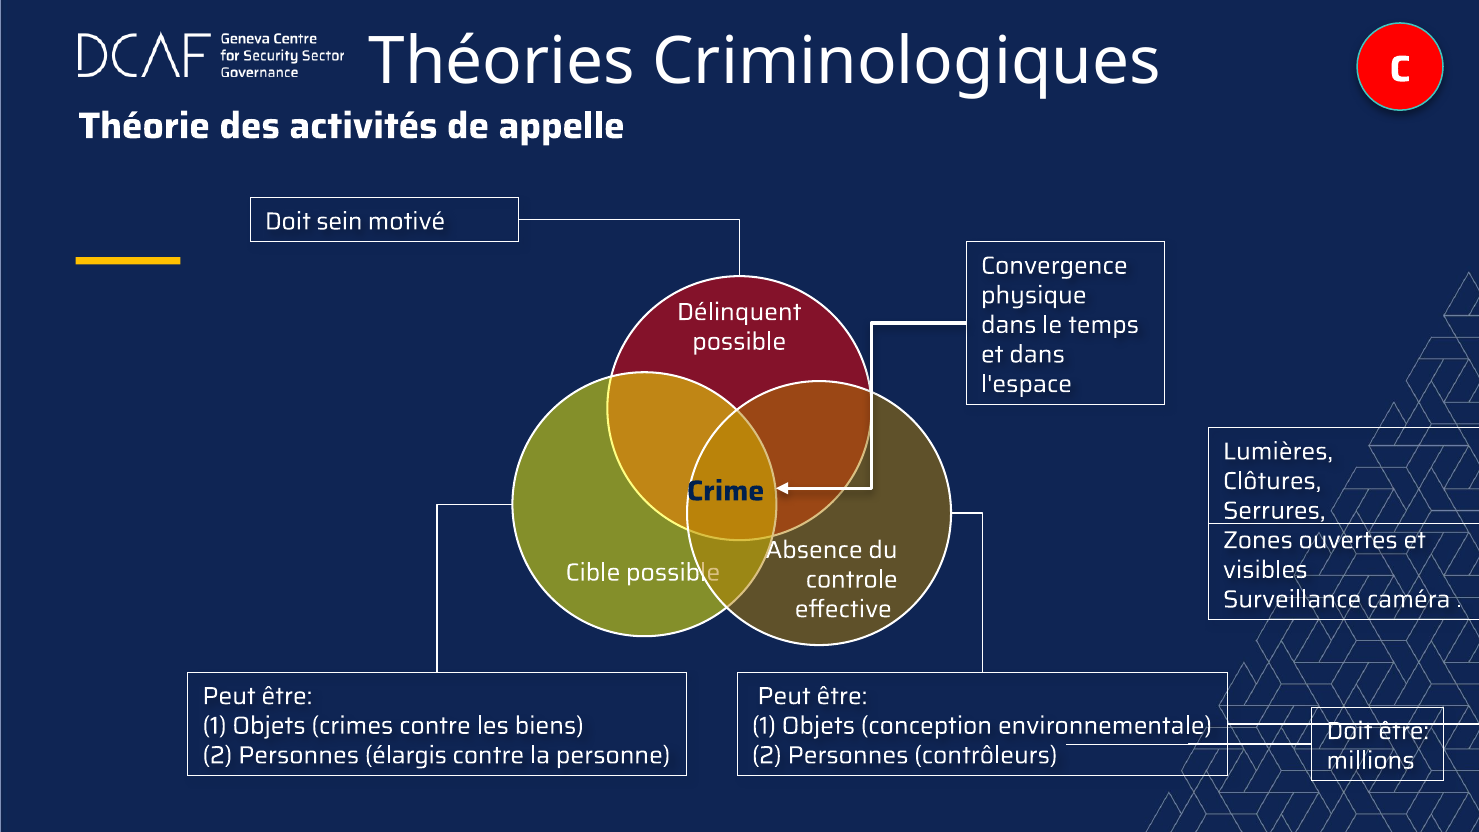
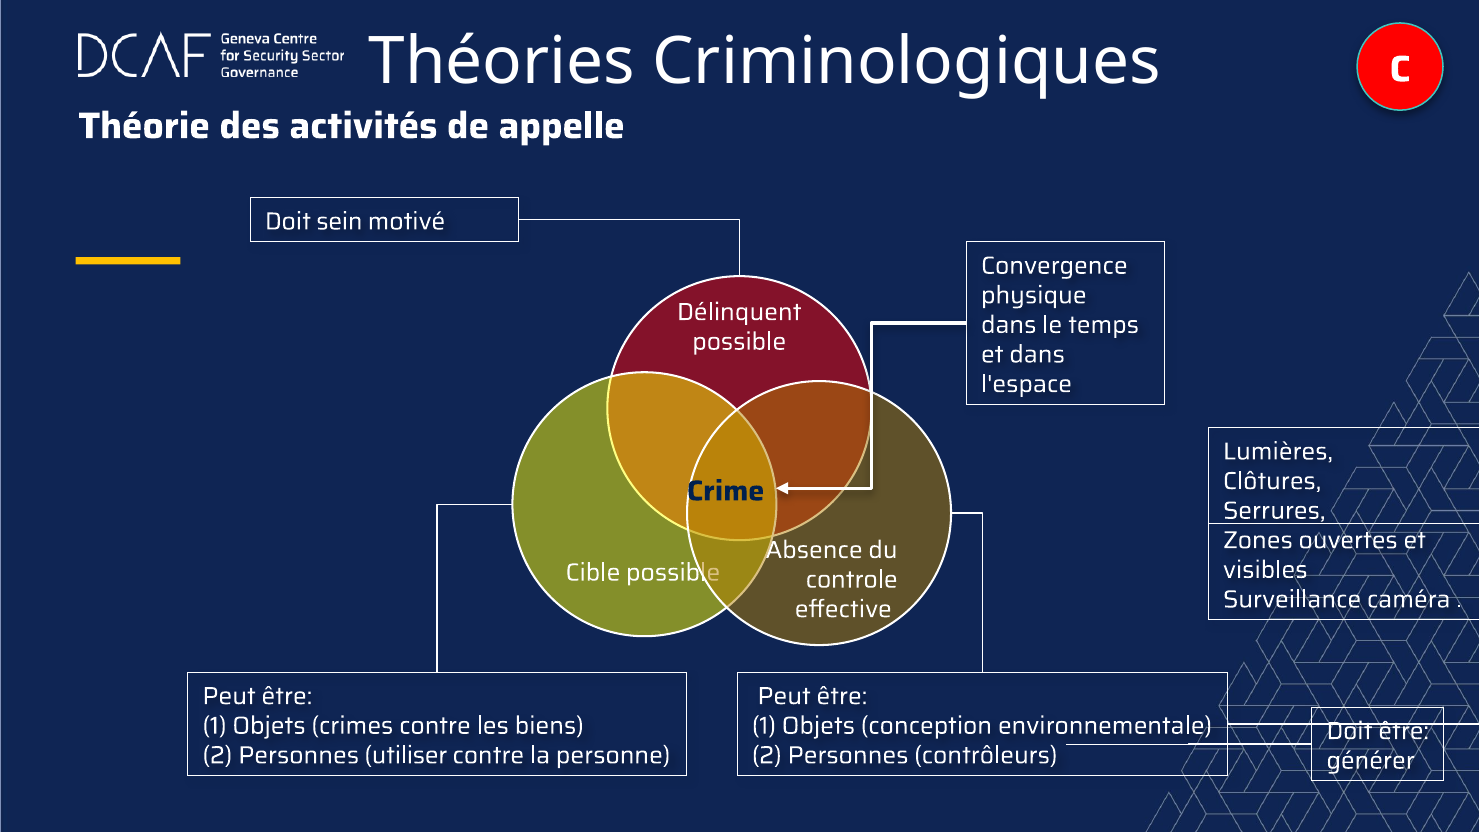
élargis: élargis -> utiliser
millions: millions -> générer
